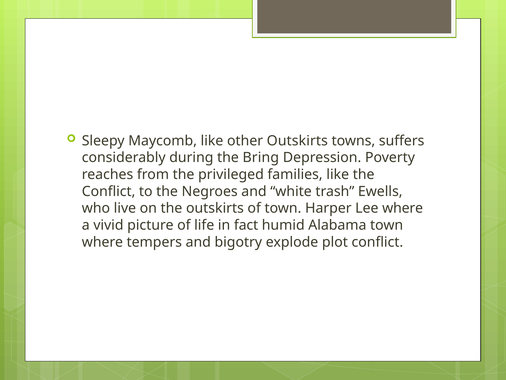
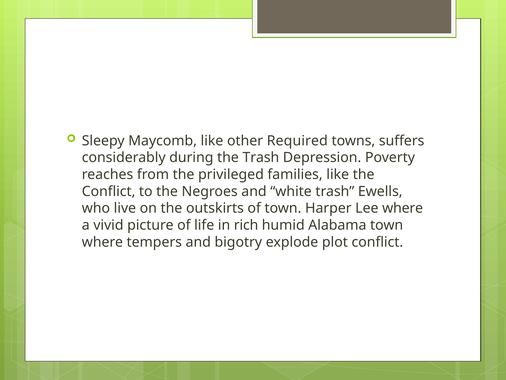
other Outskirts: Outskirts -> Required
the Bring: Bring -> Trash
fact: fact -> rich
